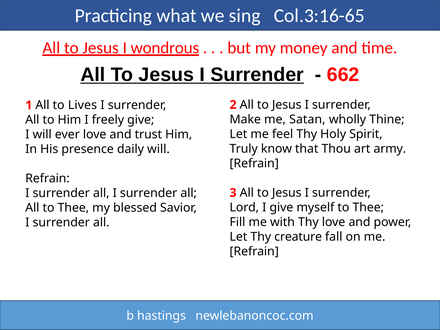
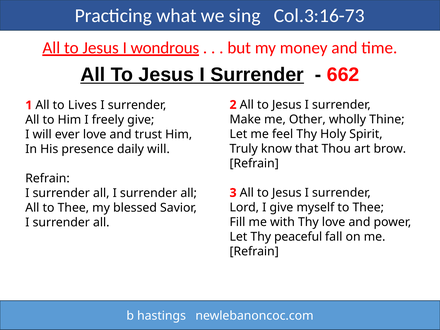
Col.3:16-65: Col.3:16-65 -> Col.3:16-73
Satan: Satan -> Other
army: army -> brow
creature: creature -> peaceful
